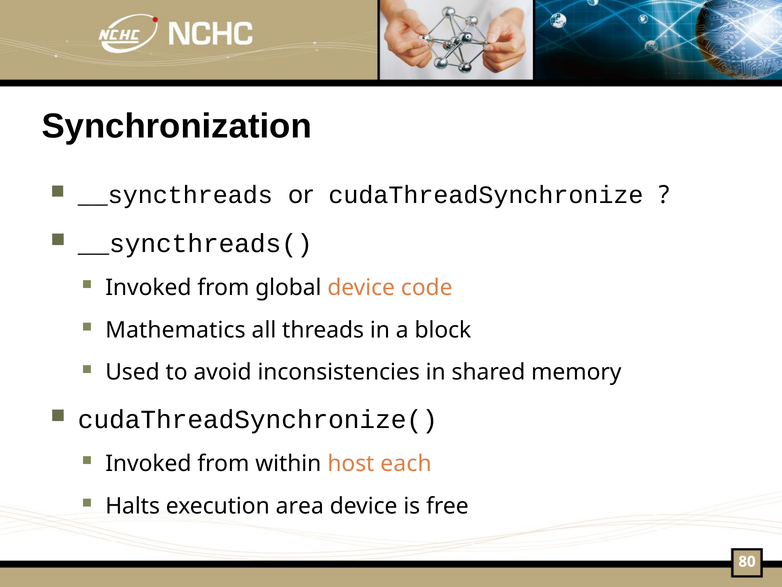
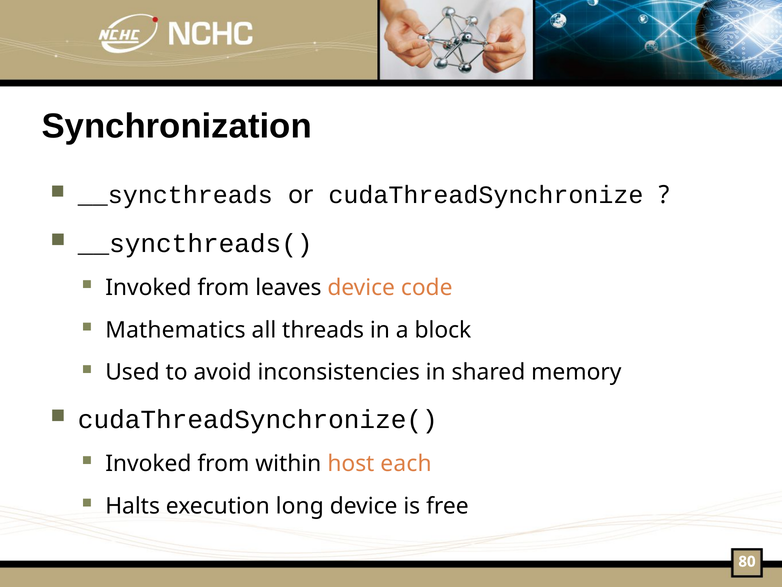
global: global -> leaves
area: area -> long
